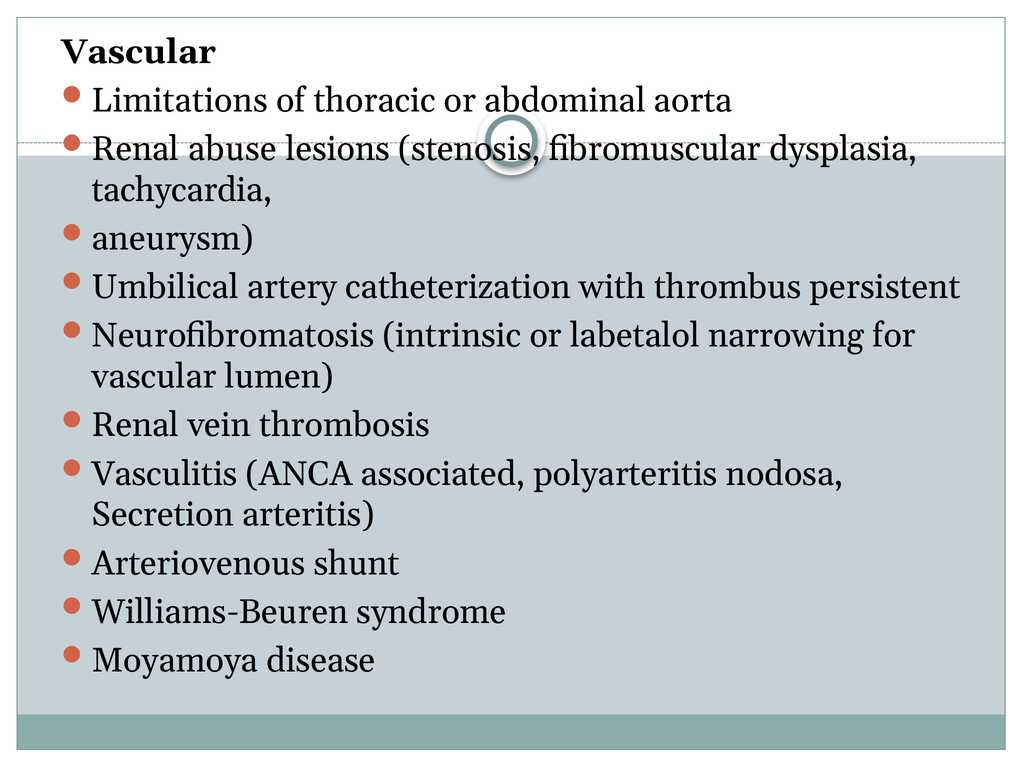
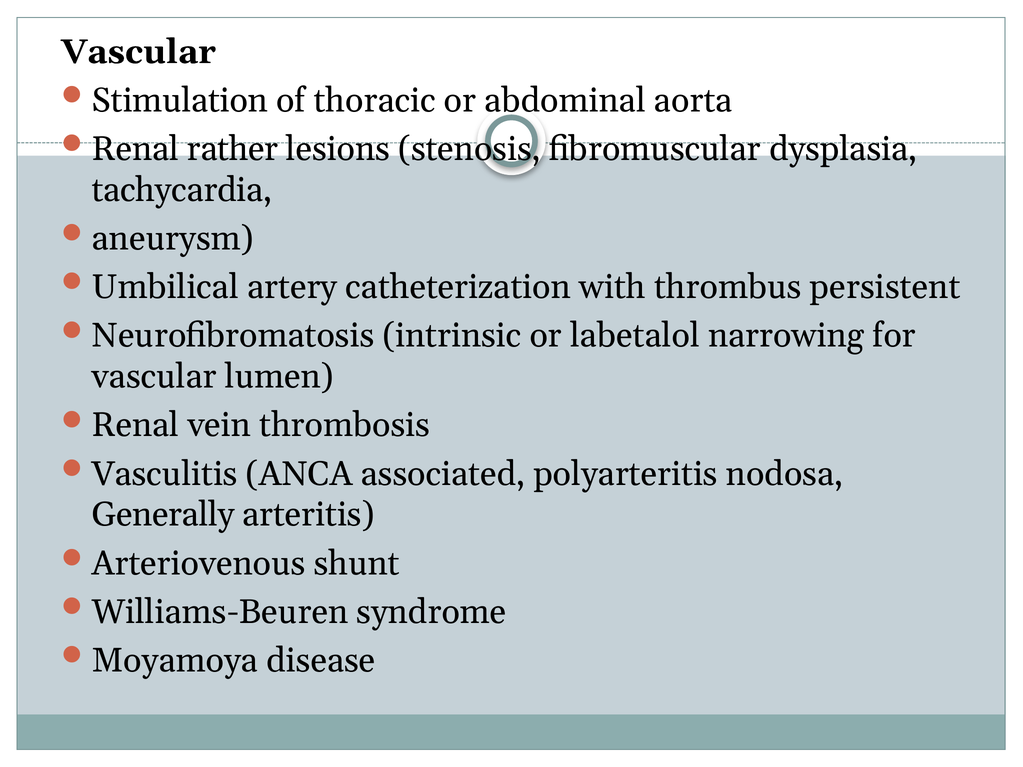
Limitations: Limitations -> Stimulation
abuse: abuse -> rather
Secretion: Secretion -> Generally
